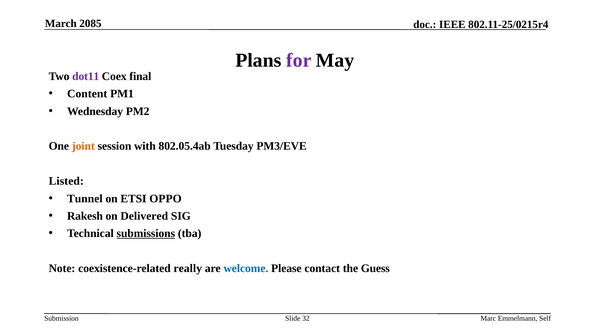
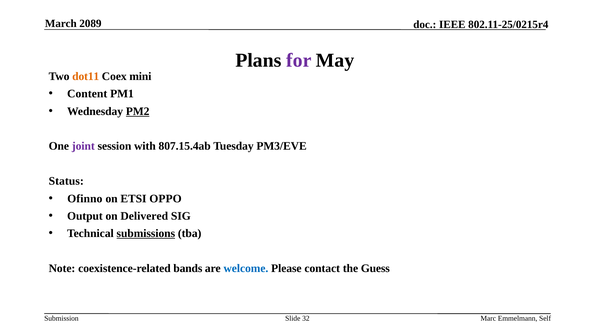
2085: 2085 -> 2089
dot11 colour: purple -> orange
final: final -> mini
PM2 underline: none -> present
joint colour: orange -> purple
802.05.4ab: 802.05.4ab -> 807.15.4ab
Listed: Listed -> Status
Tunnel: Tunnel -> Ofinno
Rakesh: Rakesh -> Output
really: really -> bands
